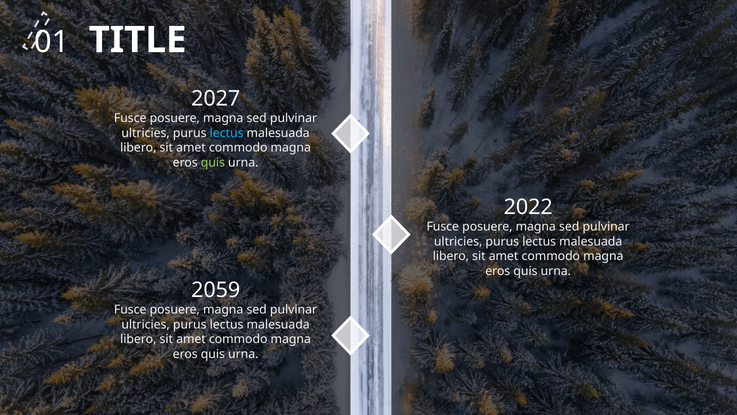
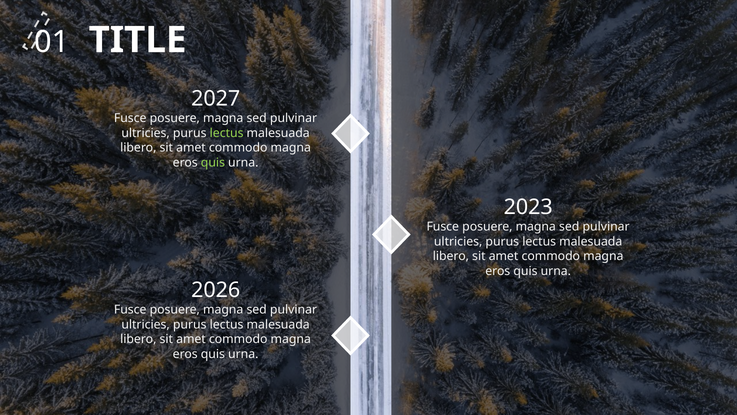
lectus at (227, 133) colour: light blue -> light green
2022: 2022 -> 2023
2059: 2059 -> 2026
